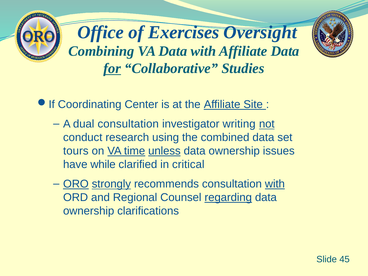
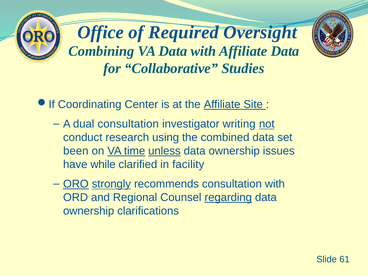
Exercises: Exercises -> Required
for underline: present -> none
tours: tours -> been
critical: critical -> facility
with at (275, 184) underline: present -> none
45: 45 -> 61
